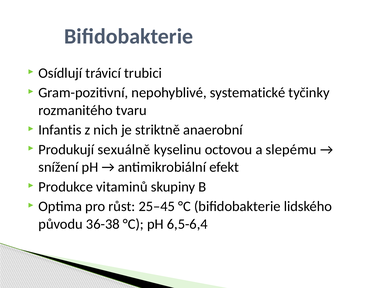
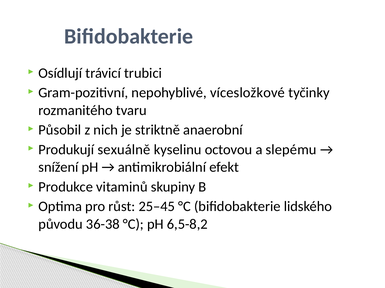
systematické: systematické -> vícesložkové
Infantis: Infantis -> Působil
6,5-6,4: 6,5-6,4 -> 6,5-8,2
